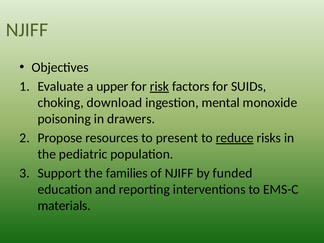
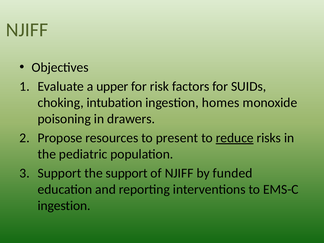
risk underline: present -> none
download: download -> intubation
mental: mental -> homes
the families: families -> support
materials at (64, 206): materials -> ingestion
